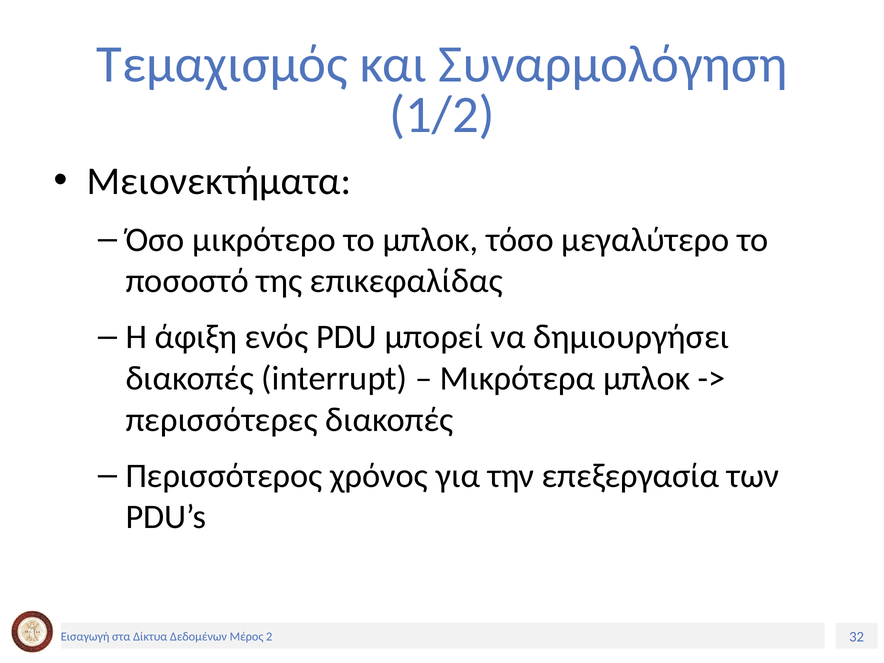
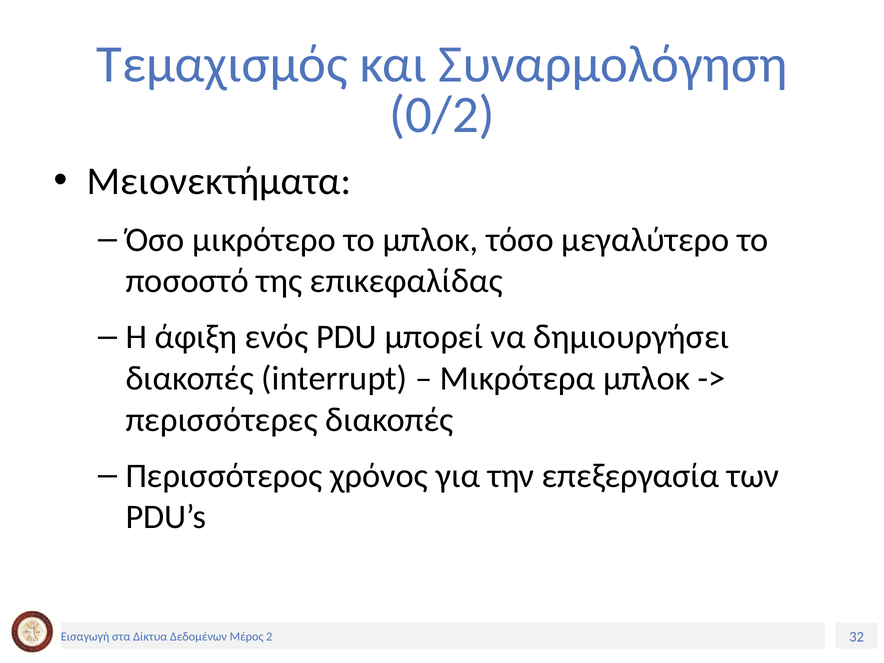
1/2: 1/2 -> 0/2
